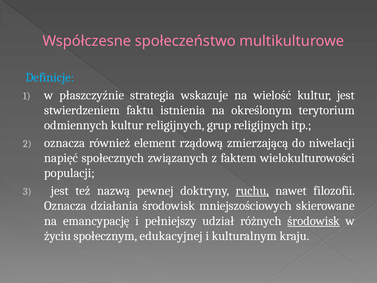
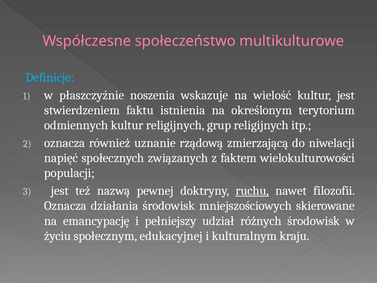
strategia: strategia -> noszenia
element: element -> uznanie
środowisk at (314, 221) underline: present -> none
